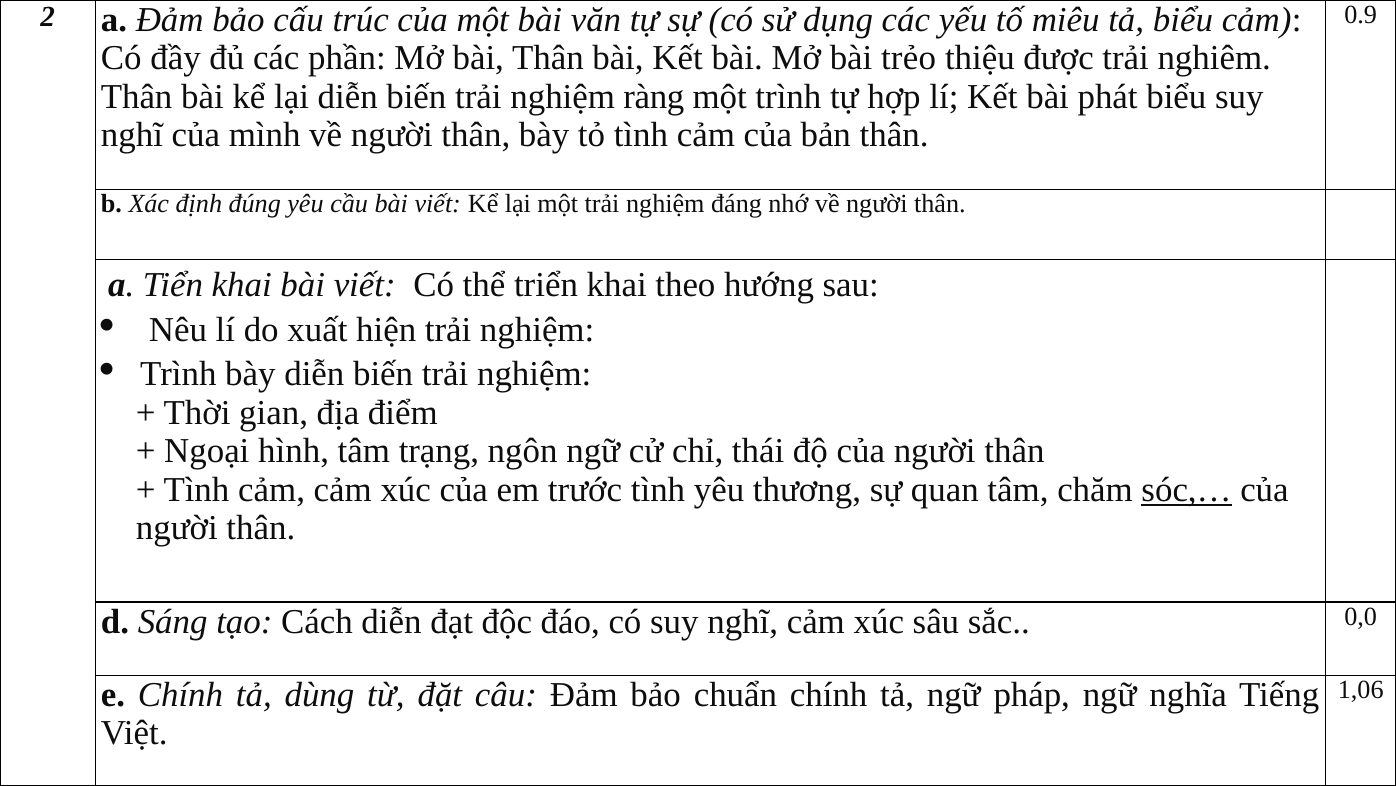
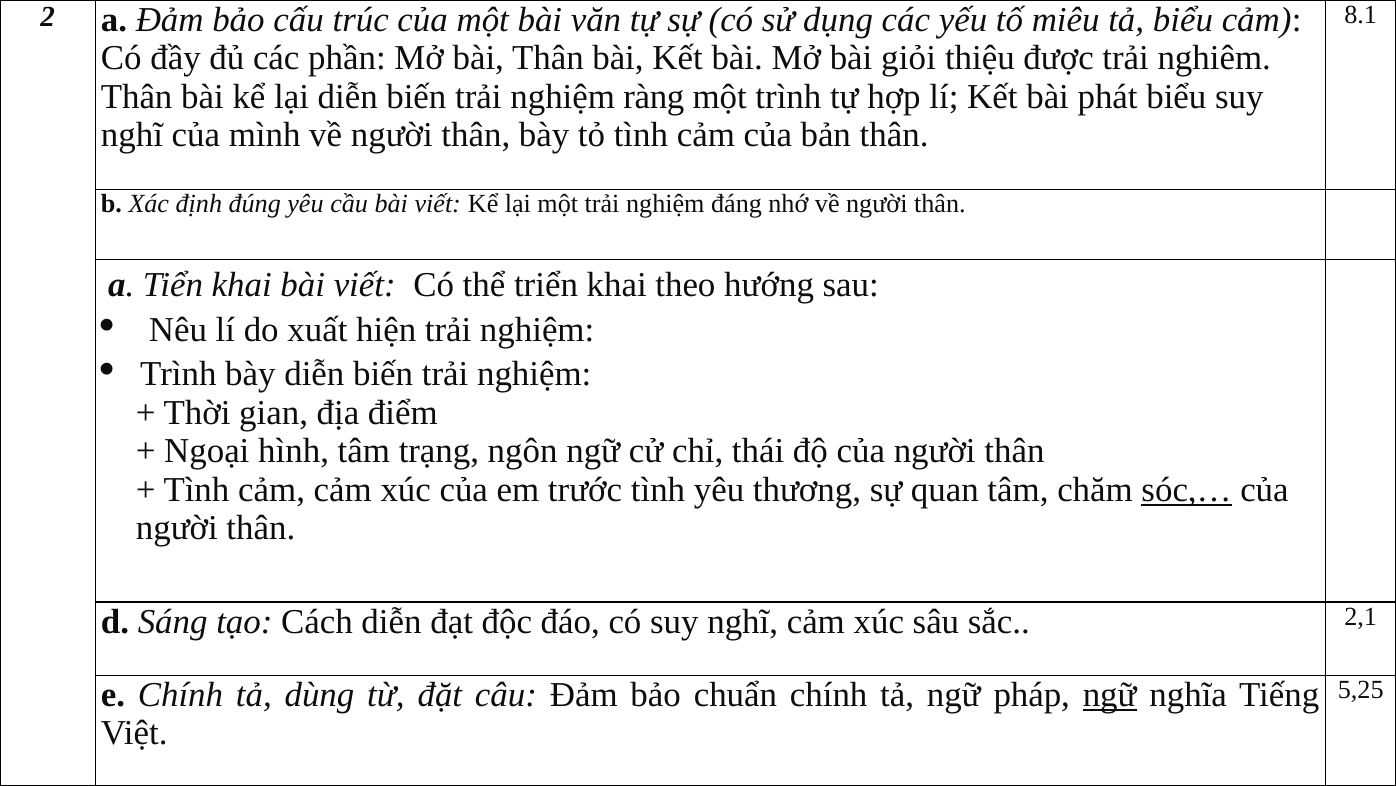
0.9: 0.9 -> 8.1
trẻo: trẻo -> giỏi
0,0: 0,0 -> 2,1
1,06: 1,06 -> 5,25
ngữ at (1110, 694) underline: none -> present
